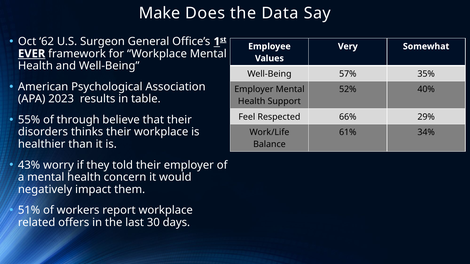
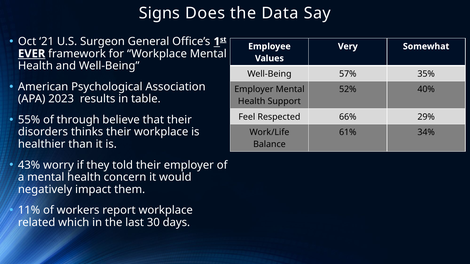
Make: Make -> Signs
62: 62 -> 21
51%: 51% -> 11%
offers: offers -> which
